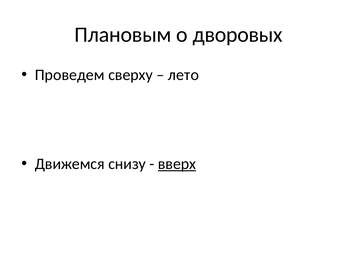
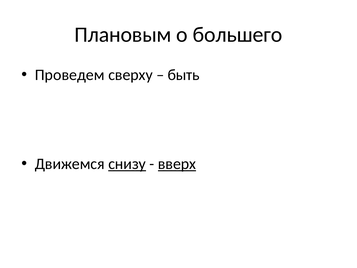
дворовых: дворовых -> большего
лето: лето -> быть
снизу underline: none -> present
